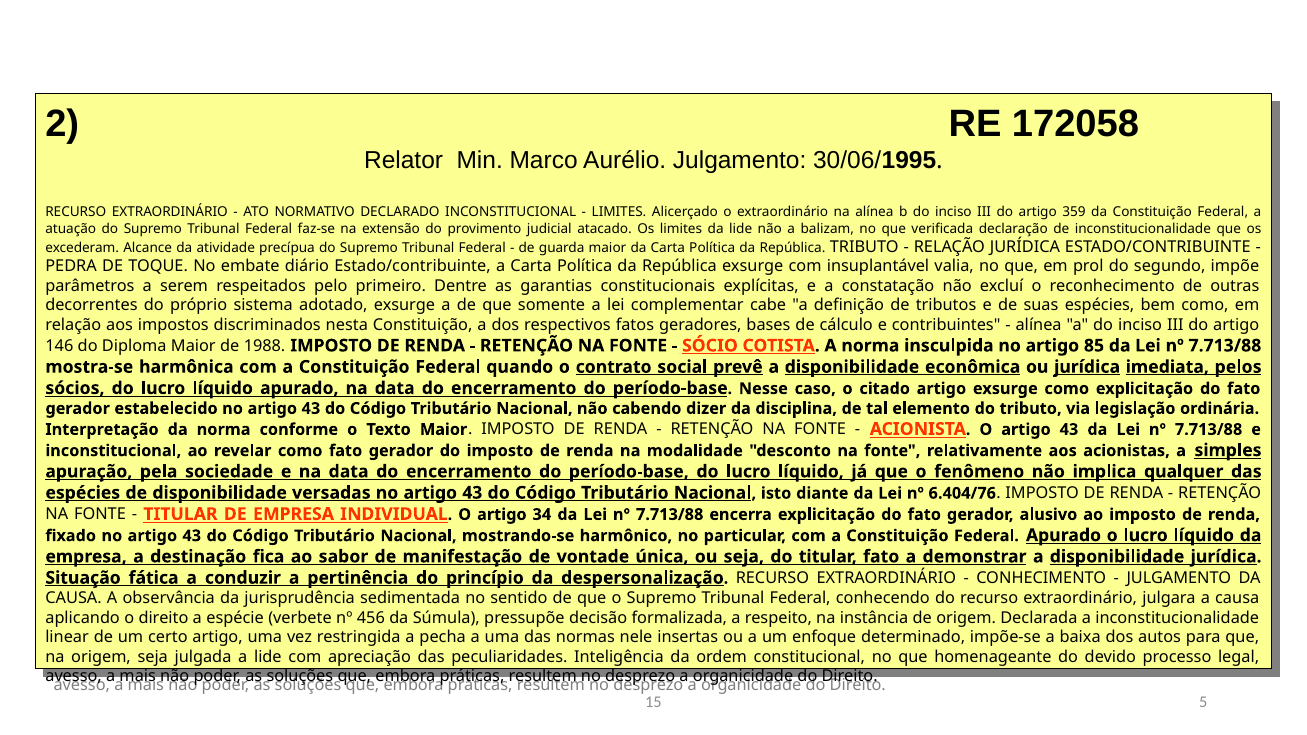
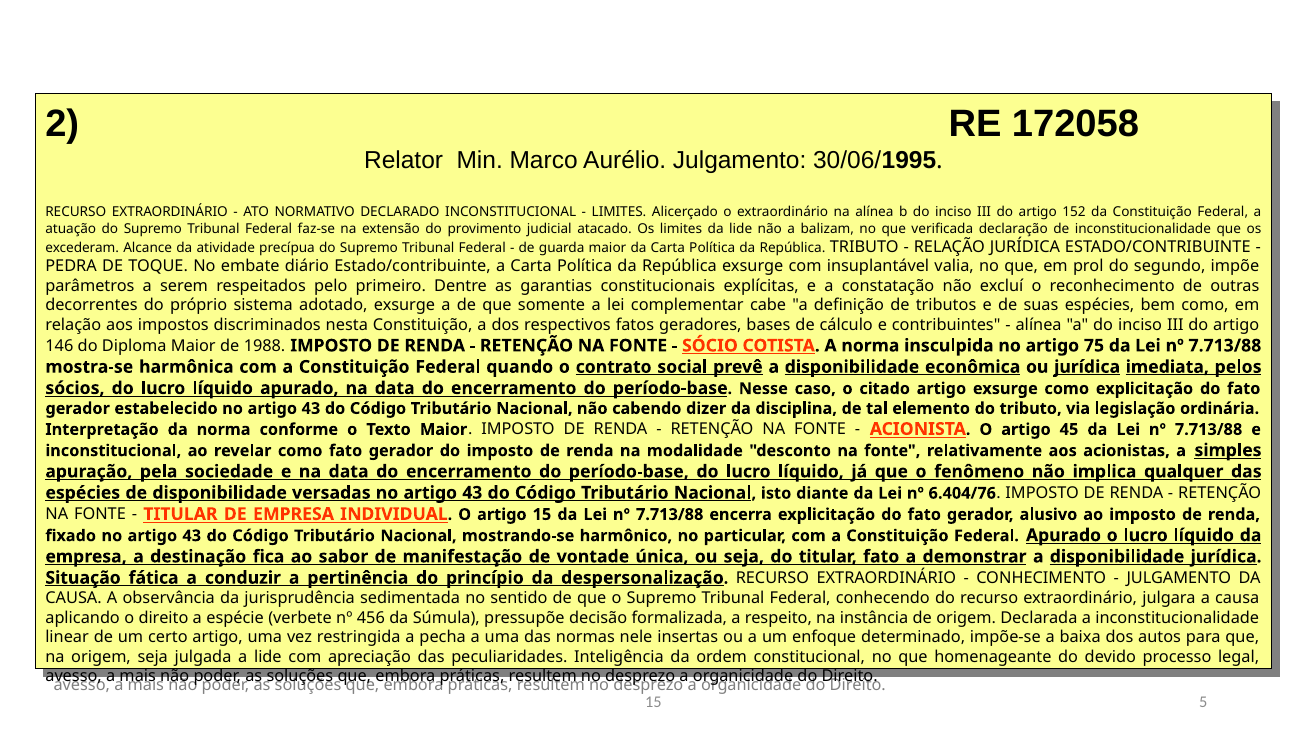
359: 359 -> 152
85: 85 -> 75
43 at (1069, 430): 43 -> 45
34 at (542, 515): 34 -> 15
